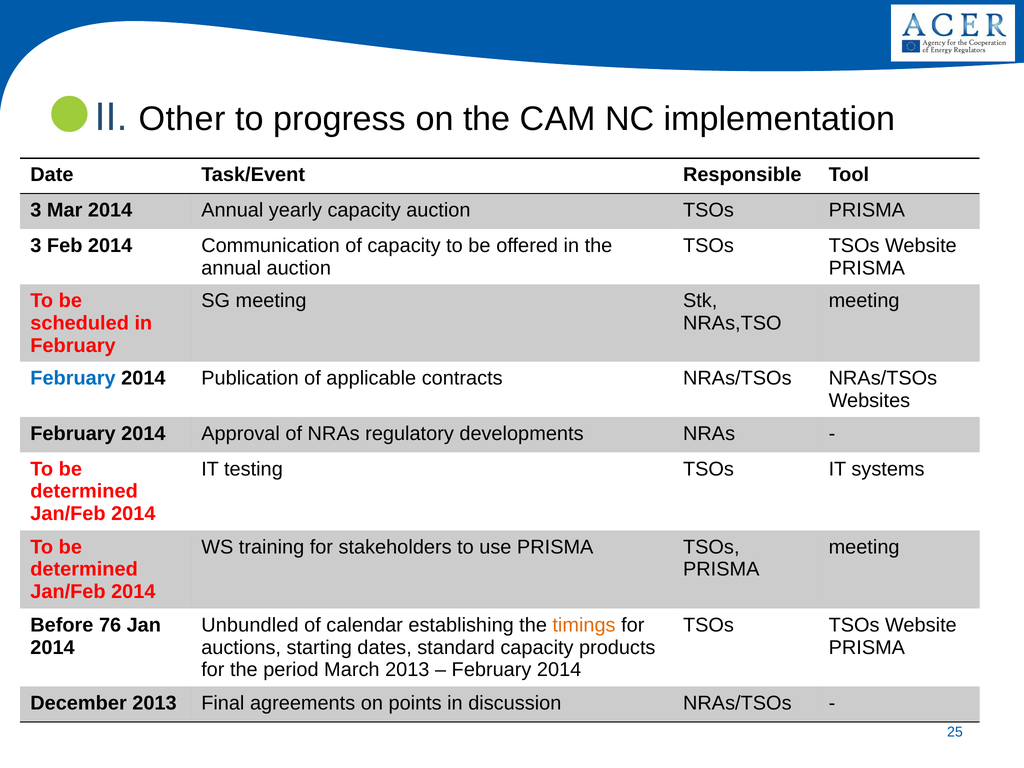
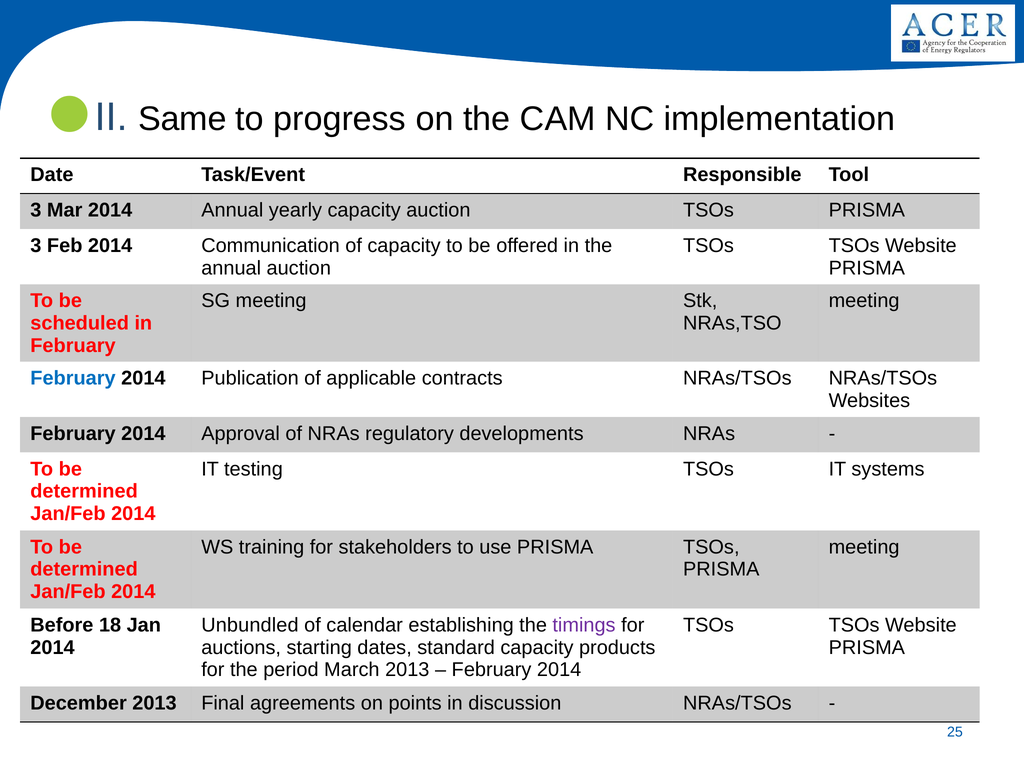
Other: Other -> Same
76: 76 -> 18
timings colour: orange -> purple
